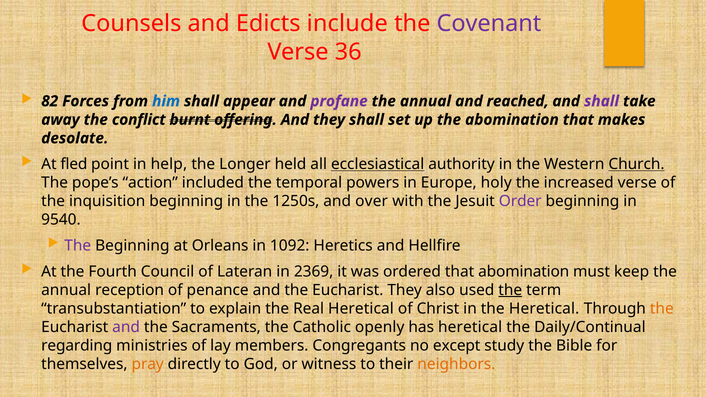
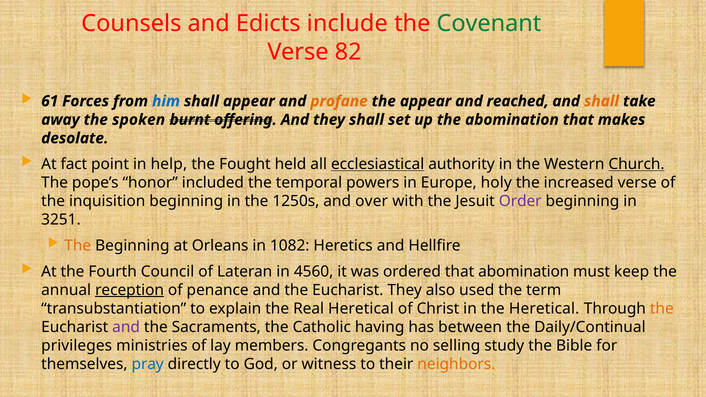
Covenant colour: purple -> green
36: 36 -> 82
82: 82 -> 61
profane colour: purple -> orange
annual at (426, 101): annual -> appear
shall at (602, 101) colour: purple -> orange
conflict: conflict -> spoken
fled: fled -> fact
Longer: Longer -> Fought
action: action -> honor
9540: 9540 -> 3251
The at (78, 246) colour: purple -> orange
1092: 1092 -> 1082
2369: 2369 -> 4560
reception underline: none -> present
the at (510, 290) underline: present -> none
openly: openly -> having
has heretical: heretical -> between
regarding: regarding -> privileges
except: except -> selling
pray colour: orange -> blue
